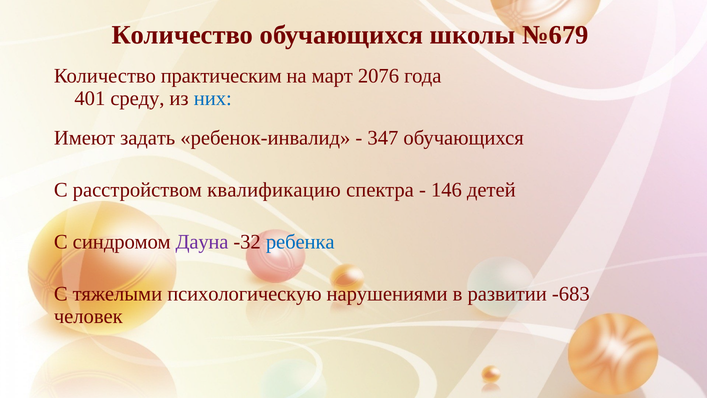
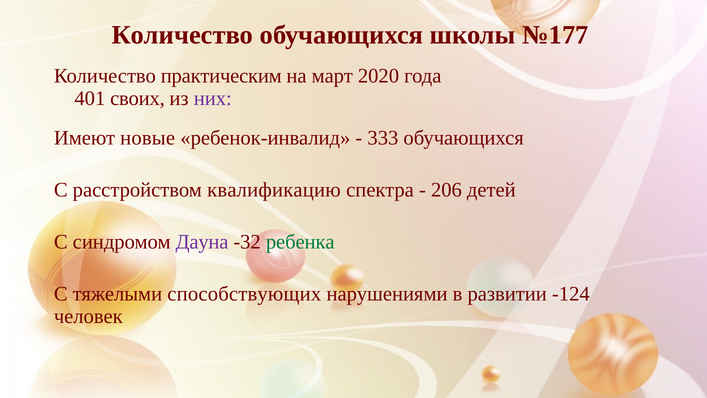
№679: №679 -> №177
2076: 2076 -> 2020
среду: среду -> своих
них colour: blue -> purple
задать: задать -> новые
347: 347 -> 333
146: 146 -> 206
ребенка colour: blue -> green
психологическую: психологическую -> способствующих
-683: -683 -> -124
